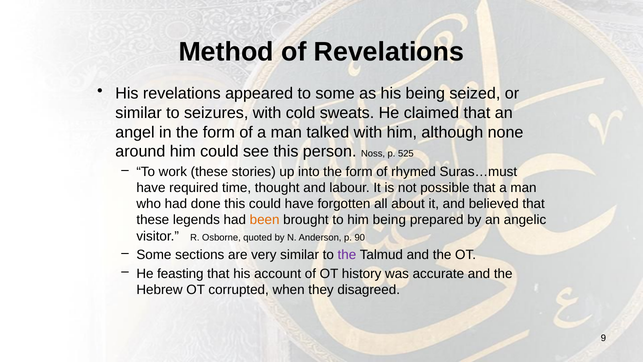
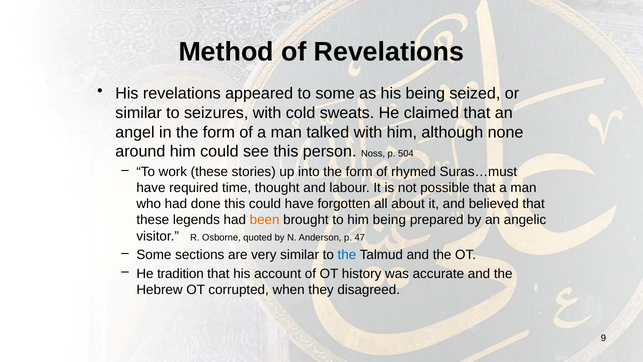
525: 525 -> 504
90: 90 -> 47
the at (347, 255) colour: purple -> blue
feasting: feasting -> tradition
